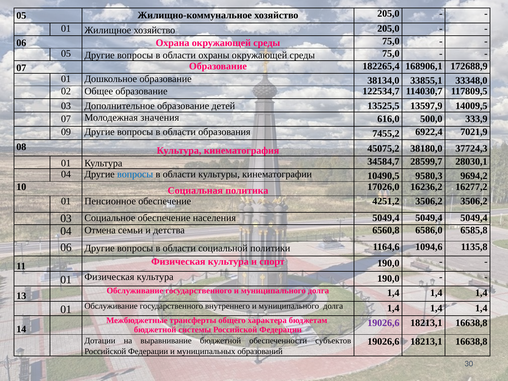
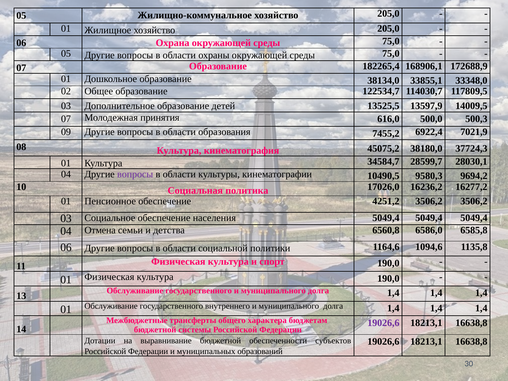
значения: значения -> принятия
333,9: 333,9 -> 500,3
вопросы at (135, 174) colour: blue -> purple
